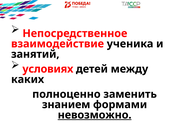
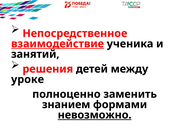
взаимодействие underline: none -> present
условиях: условиях -> решения
каких: каких -> уроке
